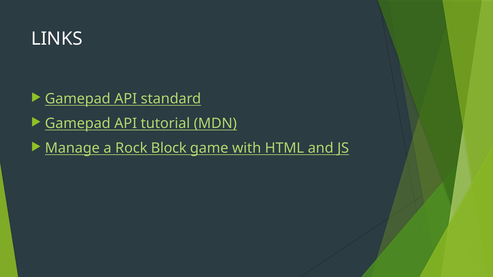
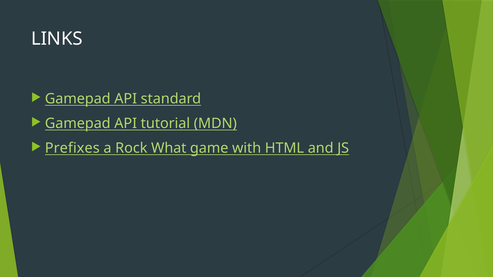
Manage: Manage -> Prefixes
Block: Block -> What
